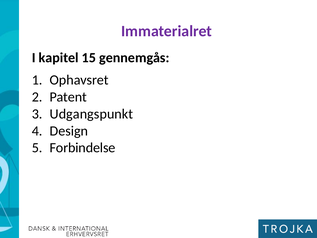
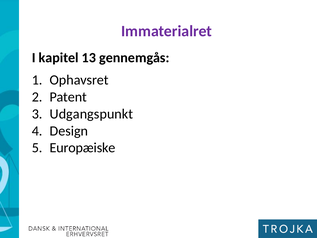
15: 15 -> 13
Forbindelse: Forbindelse -> Europæiske
